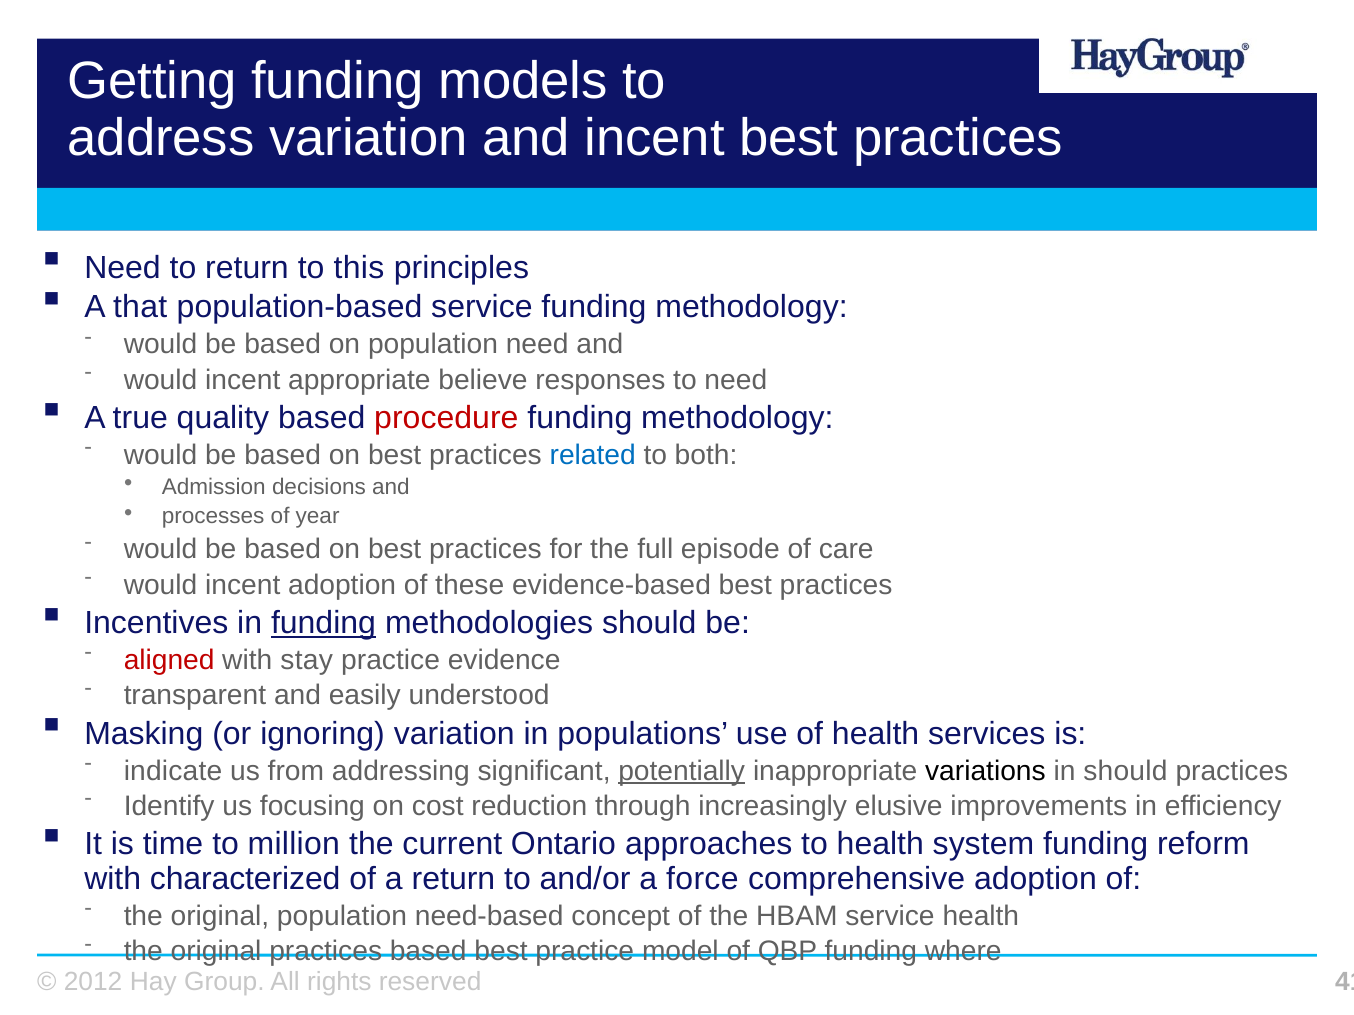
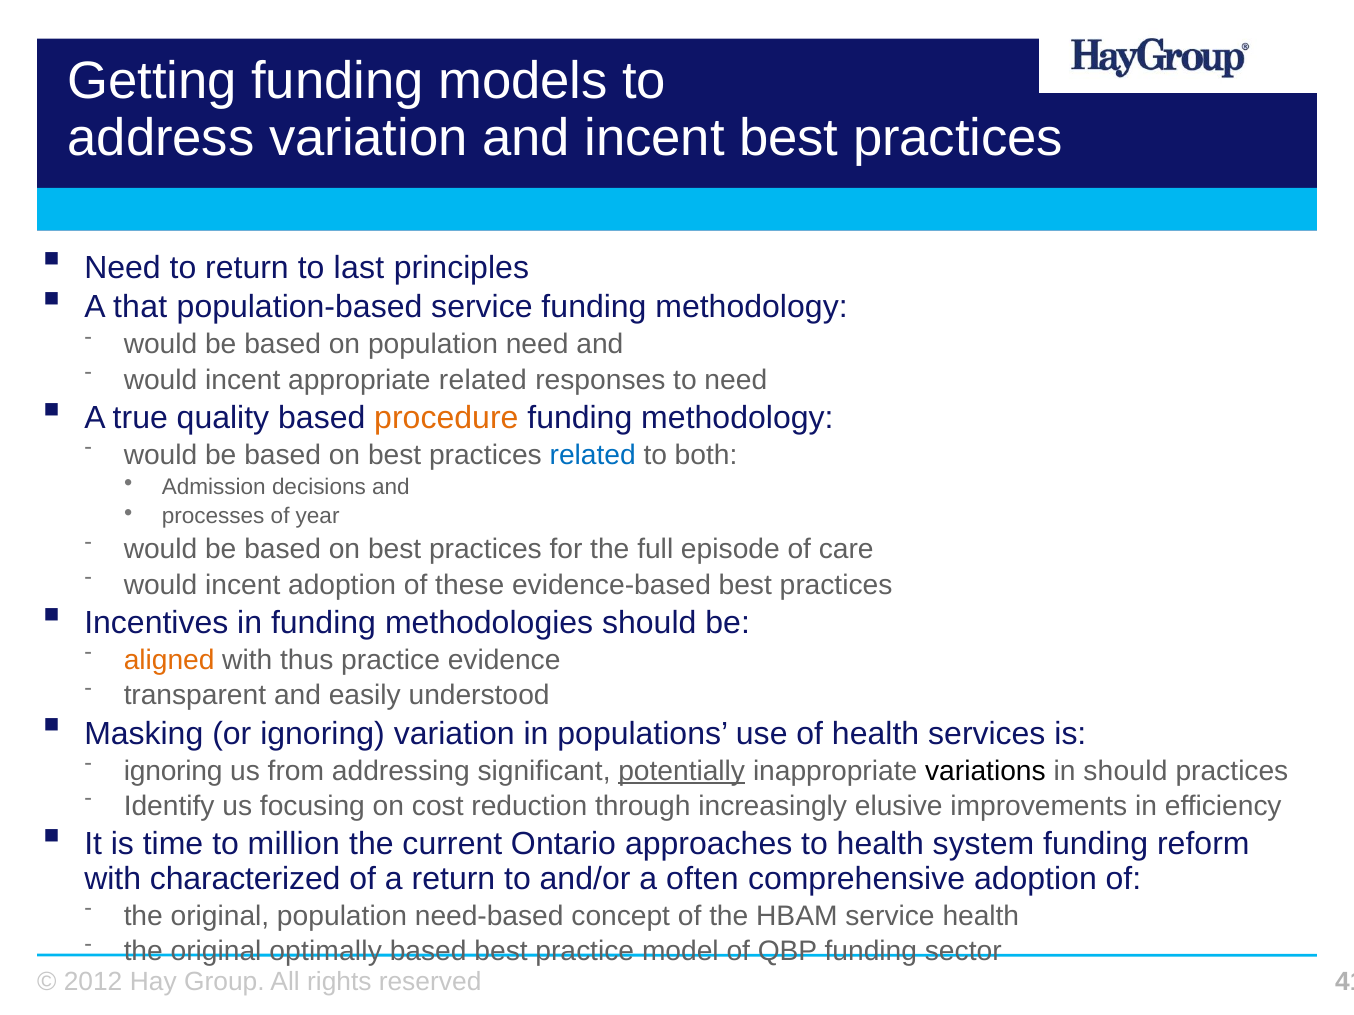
this: this -> last
appropriate believe: believe -> related
procedure colour: red -> orange
funding at (324, 623) underline: present -> none
aligned colour: red -> orange
stay: stay -> thus
indicate at (173, 771): indicate -> ignoring
force: force -> often
original practices: practices -> optimally
where: where -> sector
